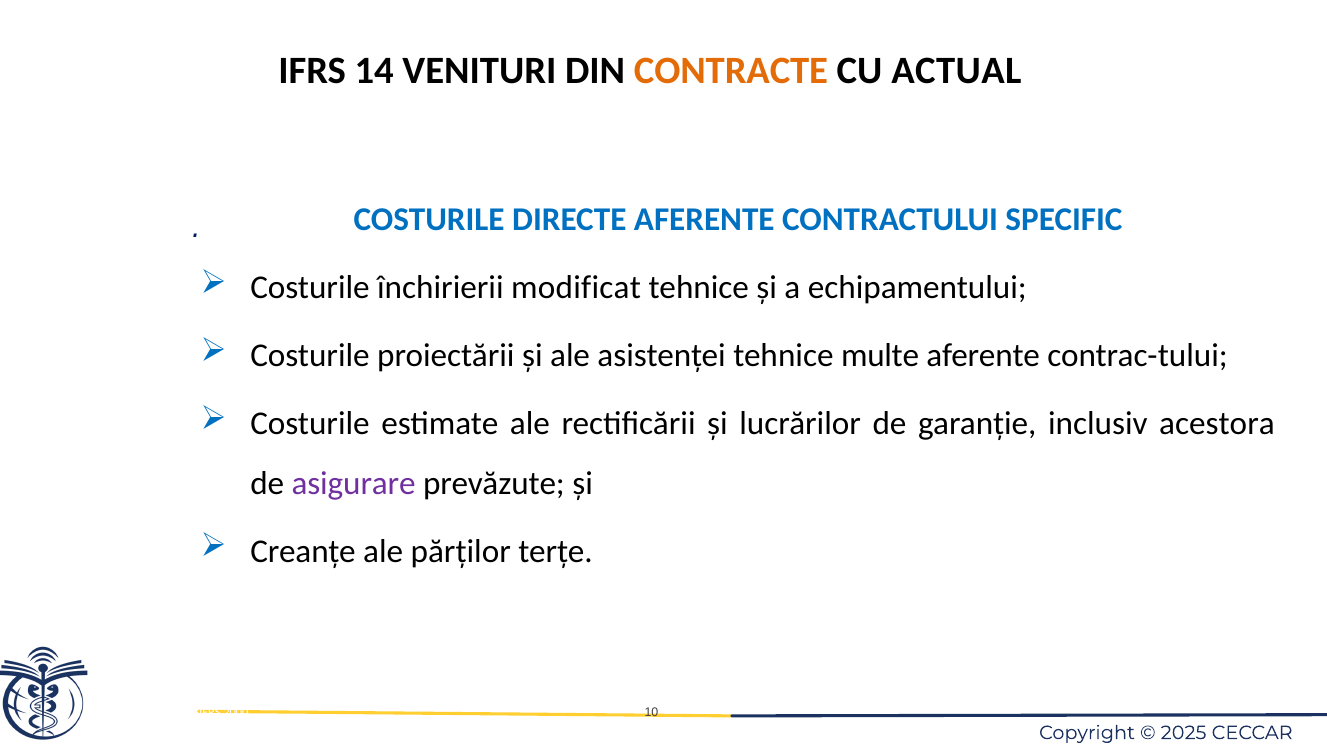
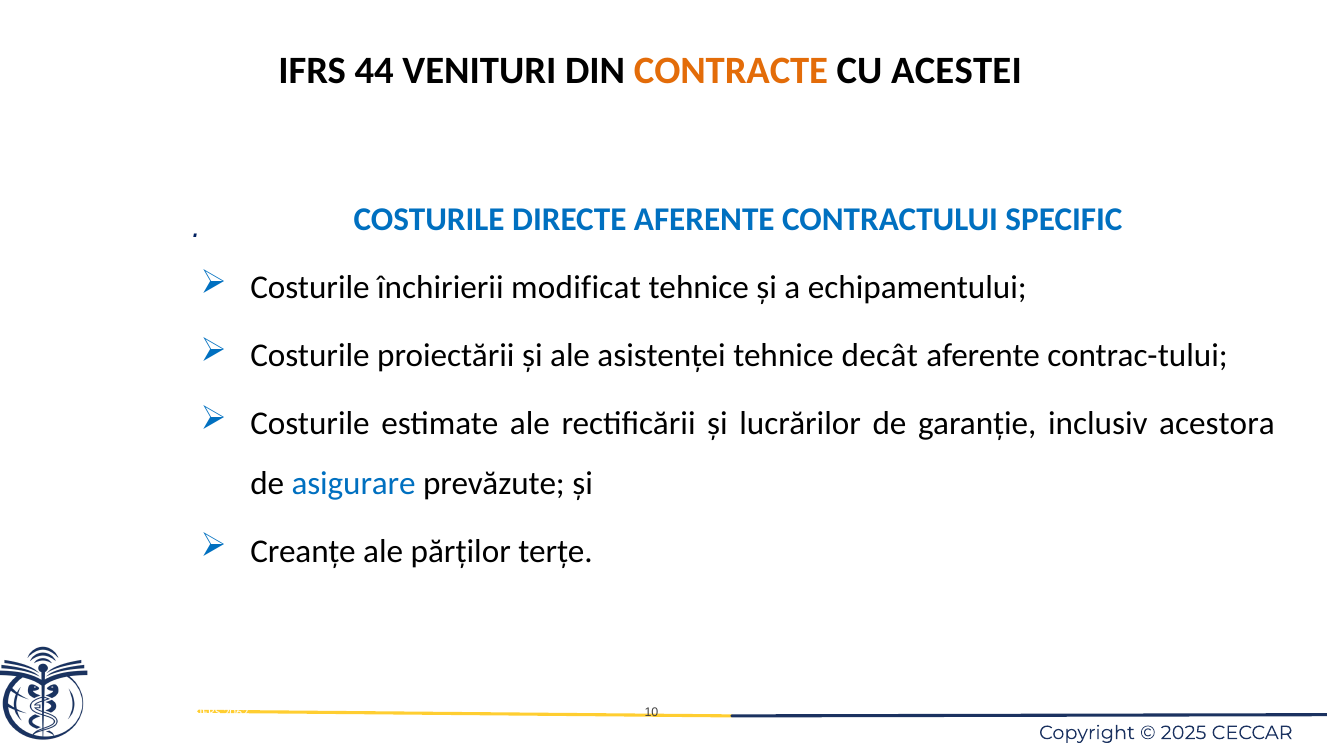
14: 14 -> 44
ACTUAL: ACTUAL -> ACESTEI
multe: multe -> decât
asigurare colour: purple -> blue
2000: 2000 -> 2062
